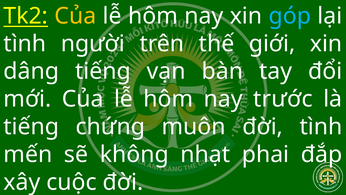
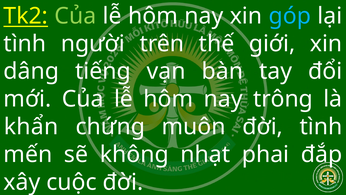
Của at (75, 16) colour: yellow -> light green
trước: trước -> trông
tiếng at (31, 127): tiếng -> khẩn
